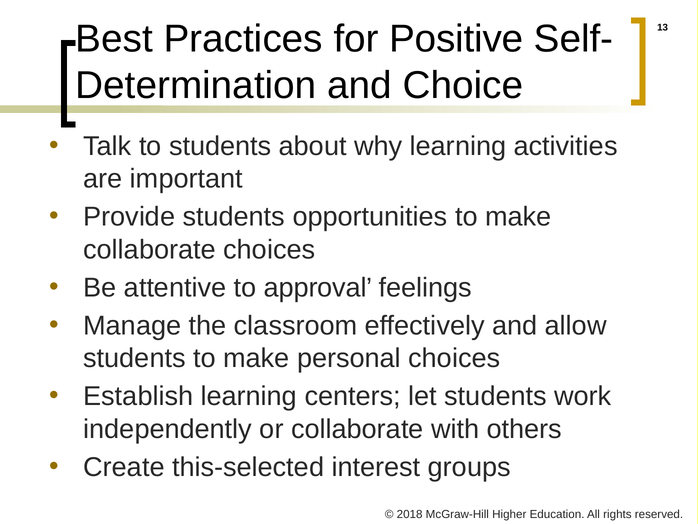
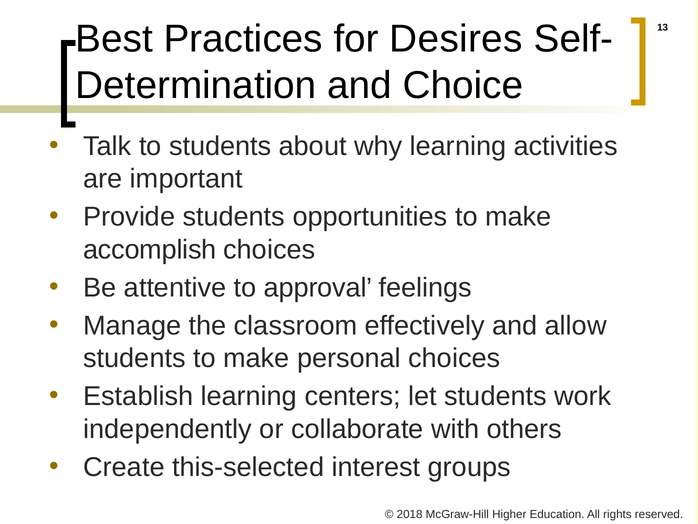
Positive: Positive -> Desires
collaborate at (150, 249): collaborate -> accomplish
